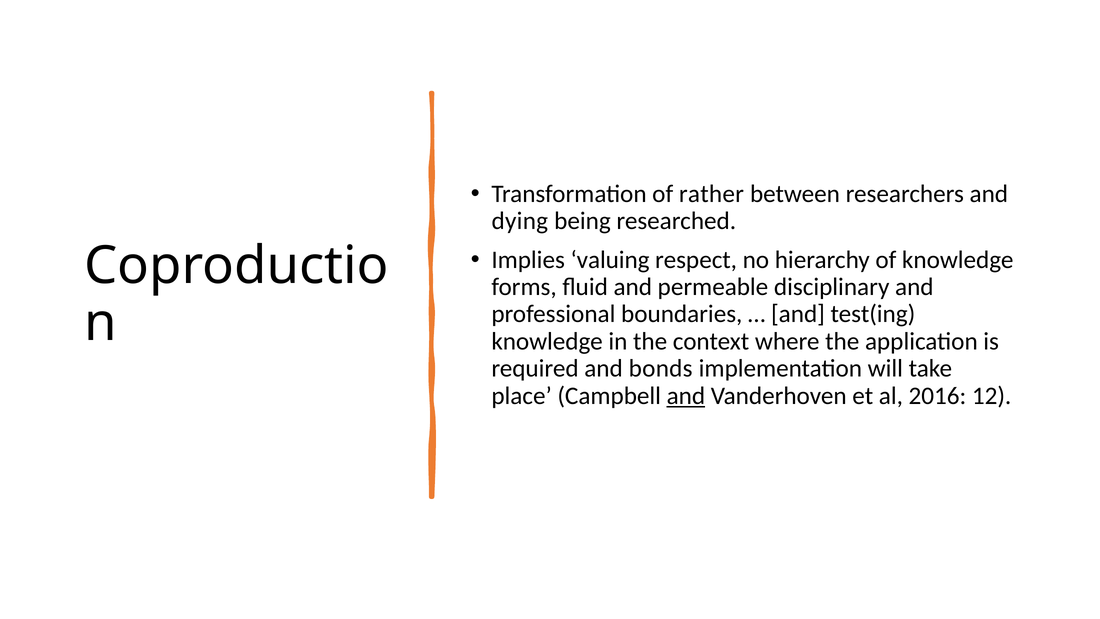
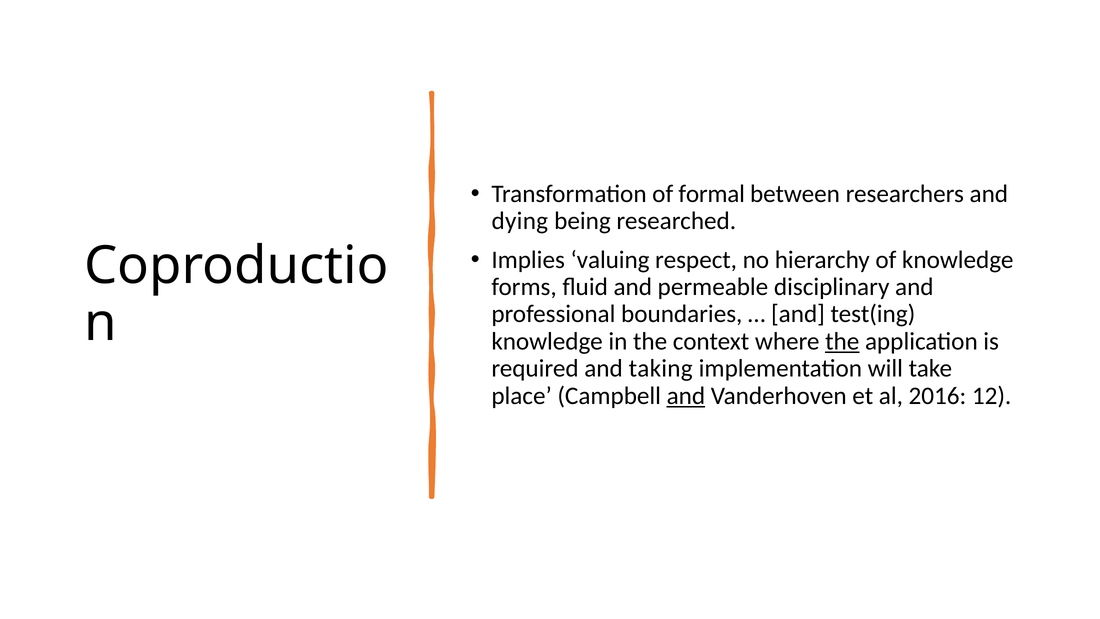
rather: rather -> formal
the at (842, 341) underline: none -> present
bonds: bonds -> taking
